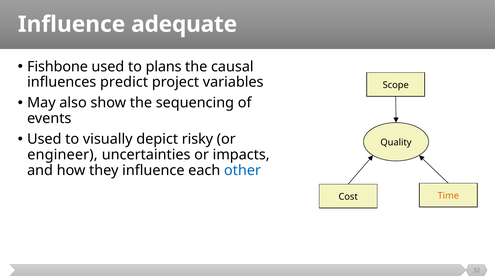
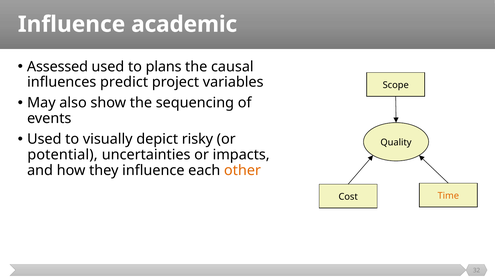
adequate: adequate -> academic
Fishbone: Fishbone -> Assessed
engineer: engineer -> potential
other colour: blue -> orange
